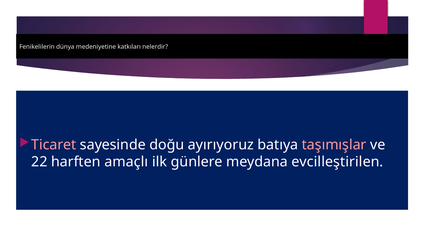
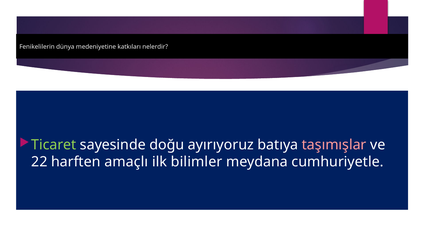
Ticaret colour: pink -> light green
günlere: günlere -> bilimler
evcilleştirilen: evcilleştirilen -> cumhuriyetle
